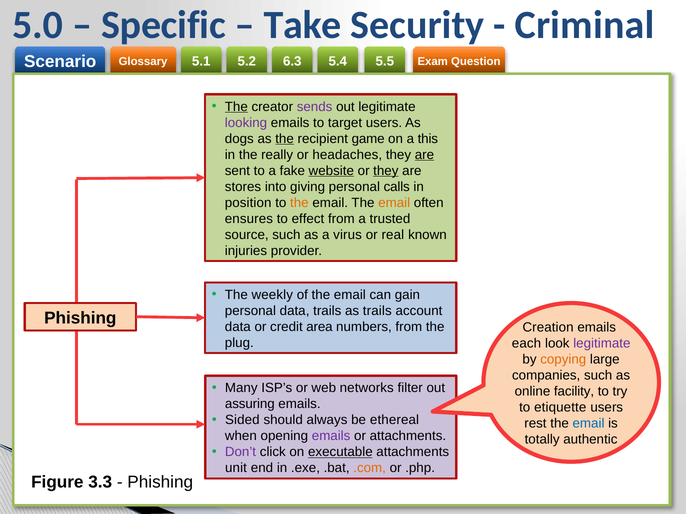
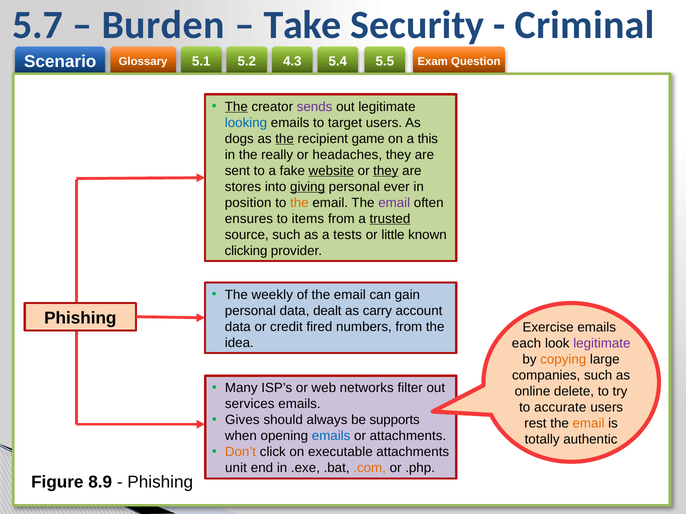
5.0: 5.0 -> 5.7
Specific: Specific -> Burden
6.3: 6.3 -> 4.3
looking colour: purple -> blue
are at (424, 155) underline: present -> none
giving underline: none -> present
calls: calls -> ever
email at (394, 203) colour: orange -> purple
effect: effect -> items
trusted underline: none -> present
virus: virus -> tests
real: real -> little
injuries: injuries -> clicking
data trails: trails -> dealt
as trails: trails -> carry
area: area -> fired
Creation: Creation -> Exercise
plug: plug -> idea
facility: facility -> delete
assuring: assuring -> services
etiquette: etiquette -> accurate
Sided: Sided -> Gives
ethereal: ethereal -> supports
email at (588, 424) colour: blue -> orange
emails at (331, 436) colour: purple -> blue
Don’t colour: purple -> orange
executable underline: present -> none
3.3: 3.3 -> 8.9
